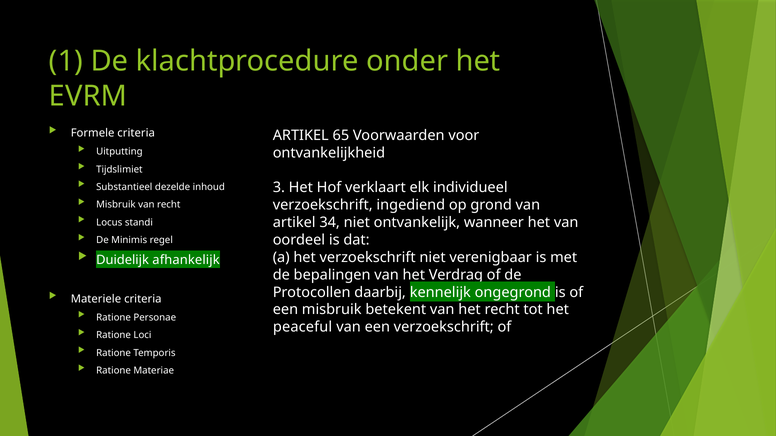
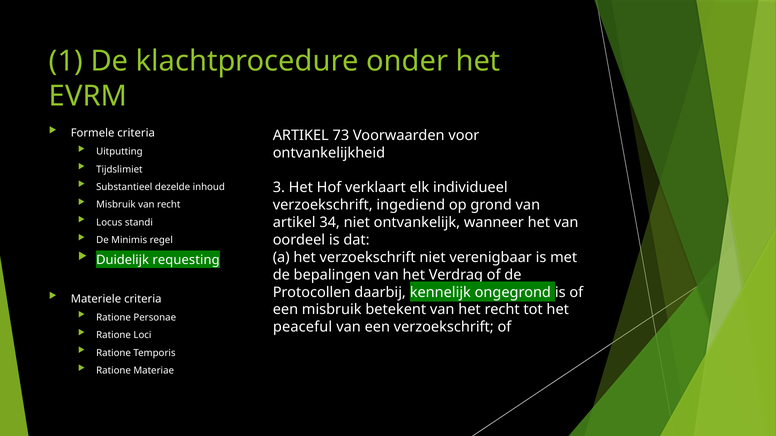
65: 65 -> 73
afhankelijk: afhankelijk -> requesting
